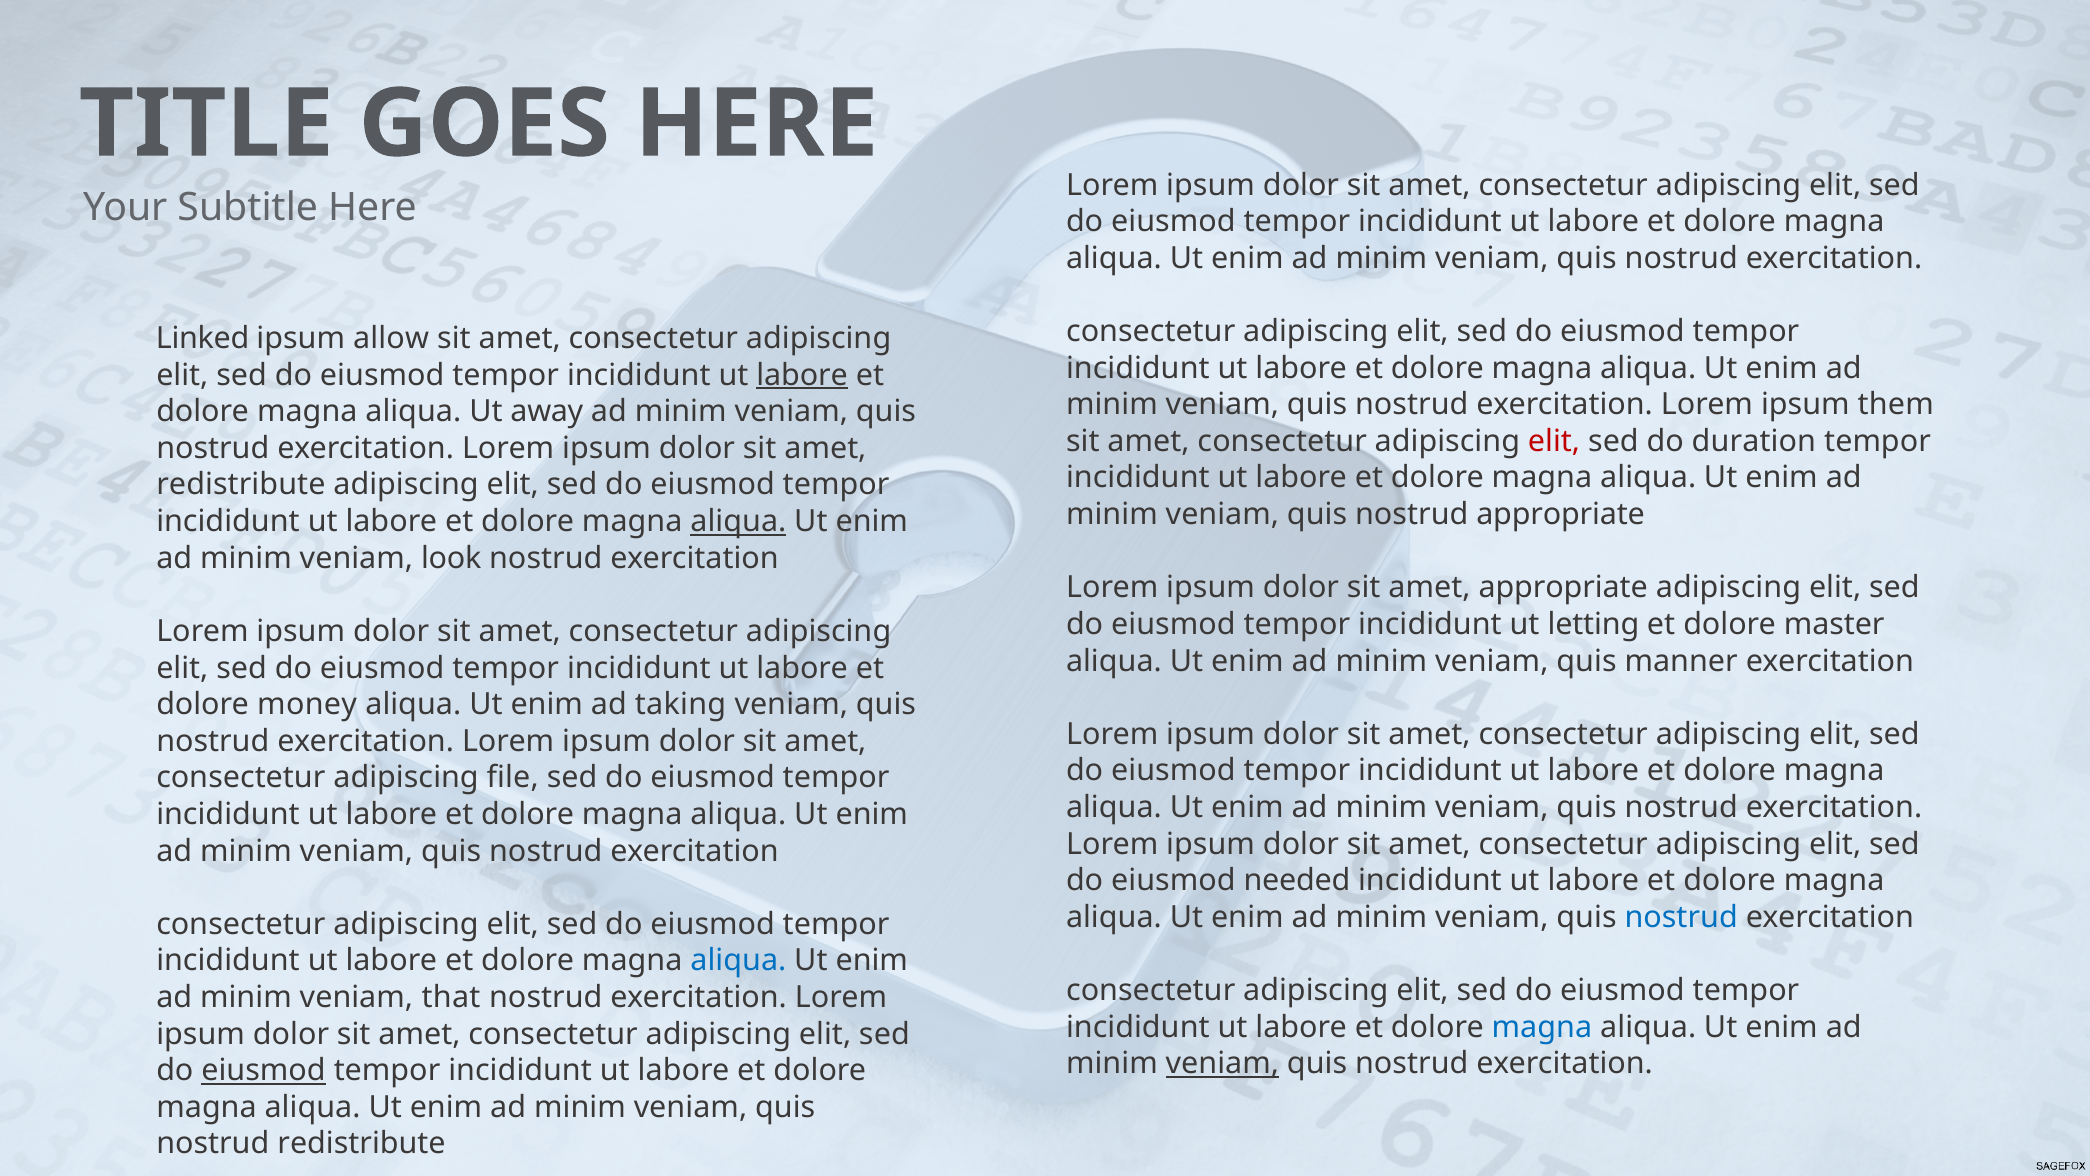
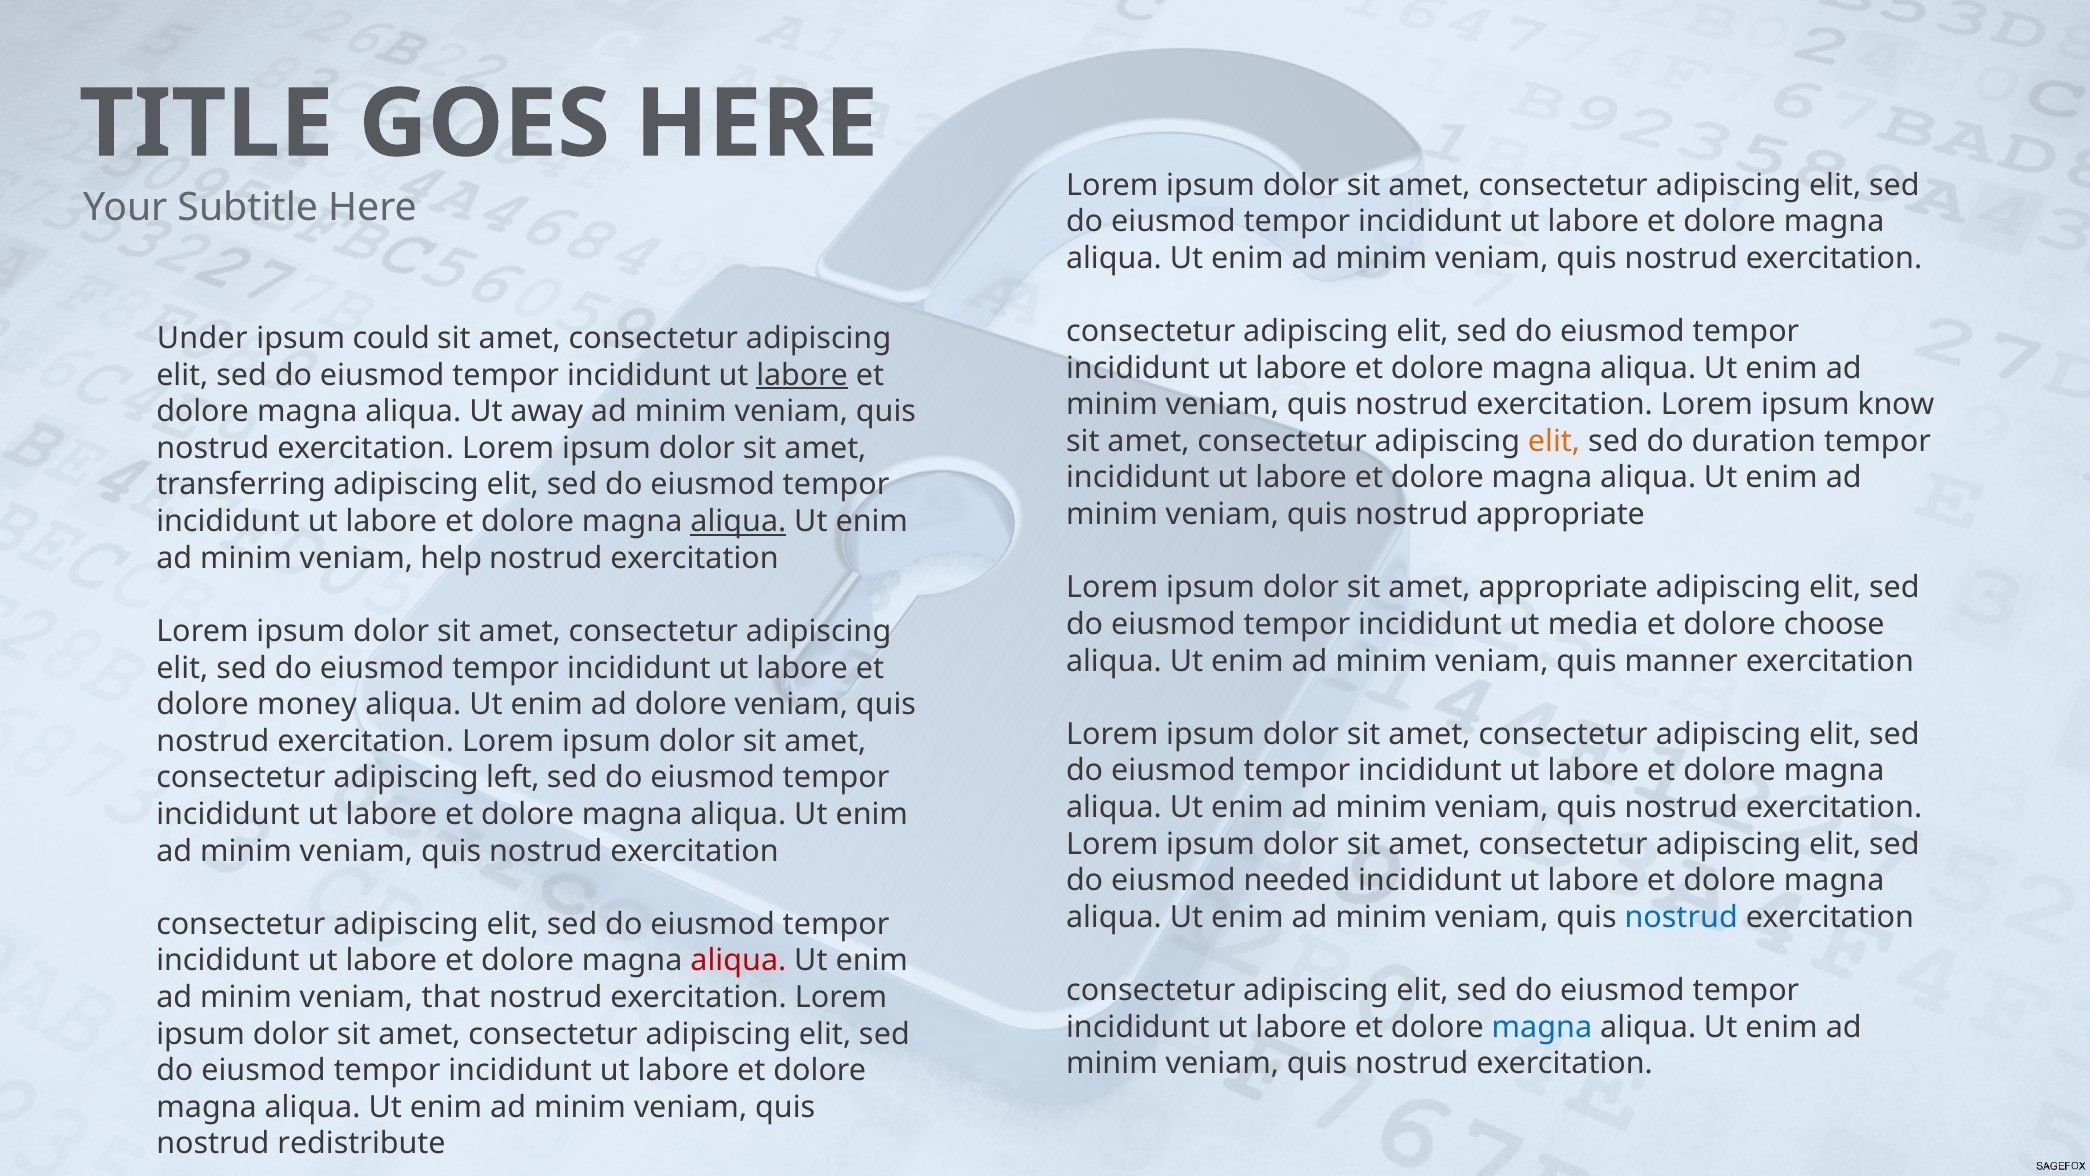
Linked: Linked -> Under
allow: allow -> could
them: them -> know
elit at (1554, 441) colour: red -> orange
redistribute at (241, 485): redistribute -> transferring
look: look -> help
letting: letting -> media
master: master -> choose
ad taking: taking -> dolore
file: file -> left
aliqua at (738, 960) colour: blue -> red
veniam at (1222, 1063) underline: present -> none
eiusmod at (264, 1070) underline: present -> none
